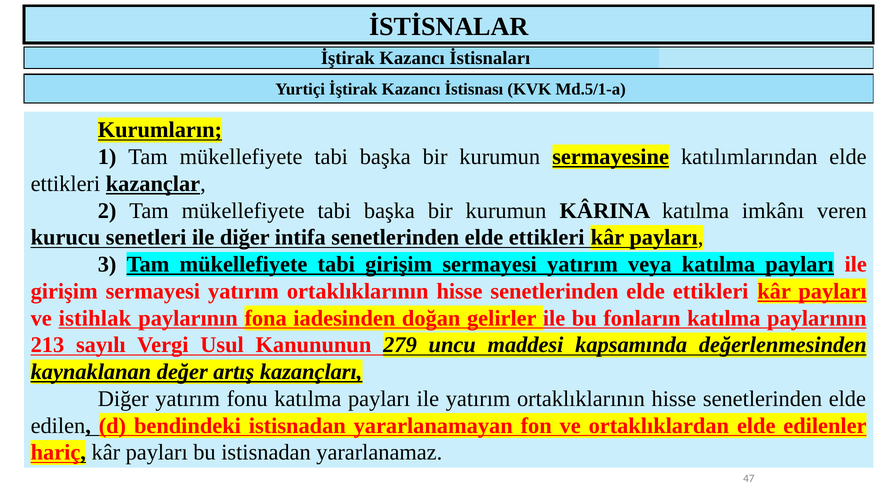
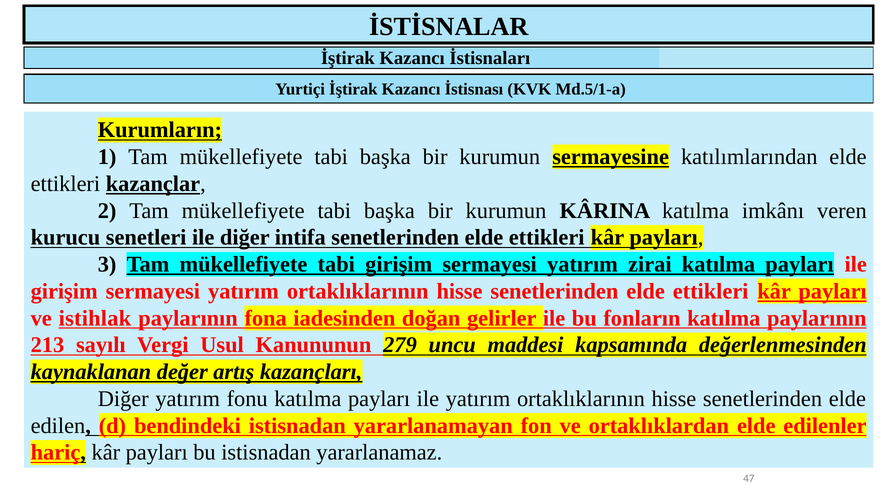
veya: veya -> zirai
